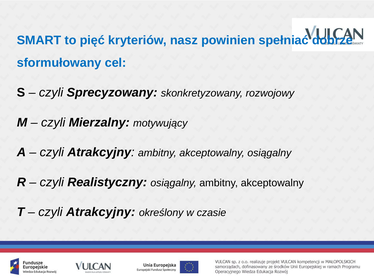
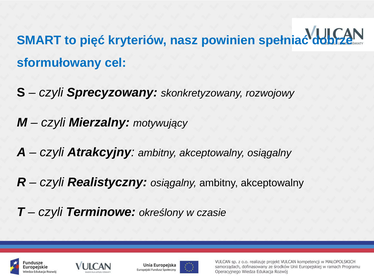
Atrakcyjny at (101, 212): Atrakcyjny -> Terminowe
